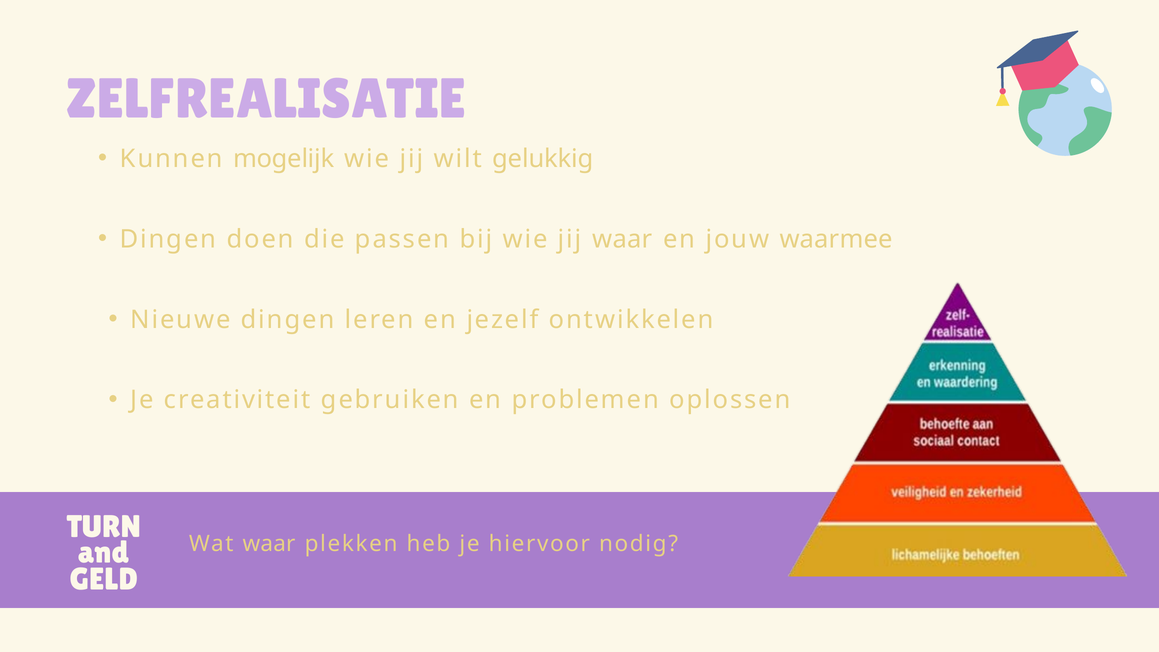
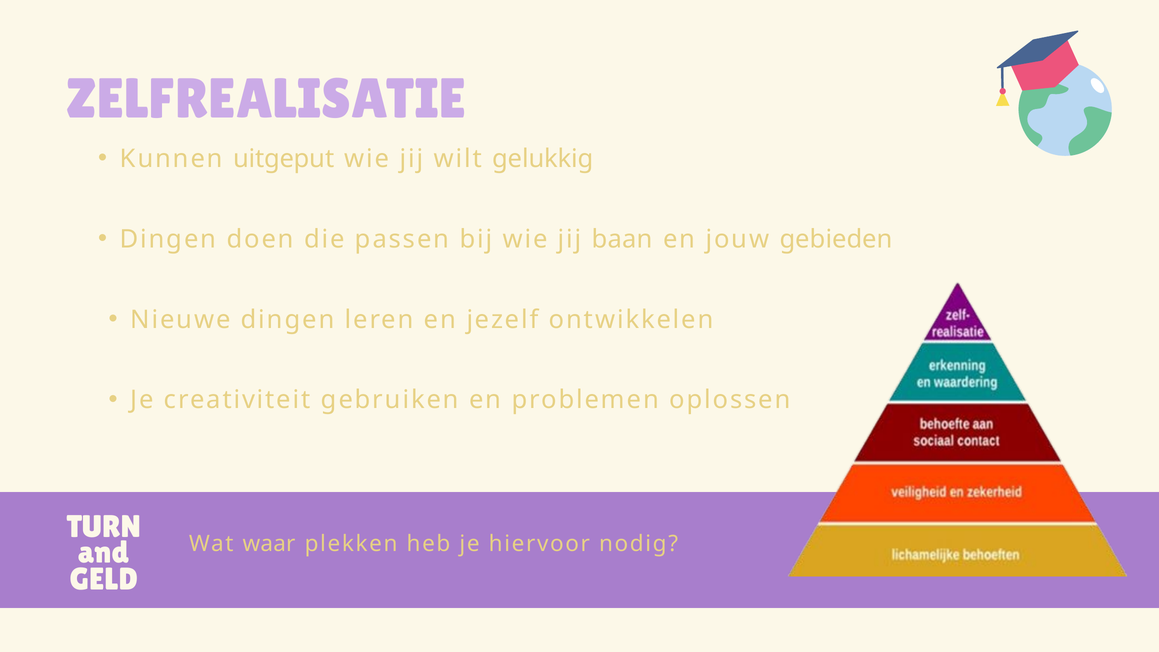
mogelijk: mogelijk -> uitgeput
jij waar: waar -> baan
waarmee: waarmee -> gebieden
